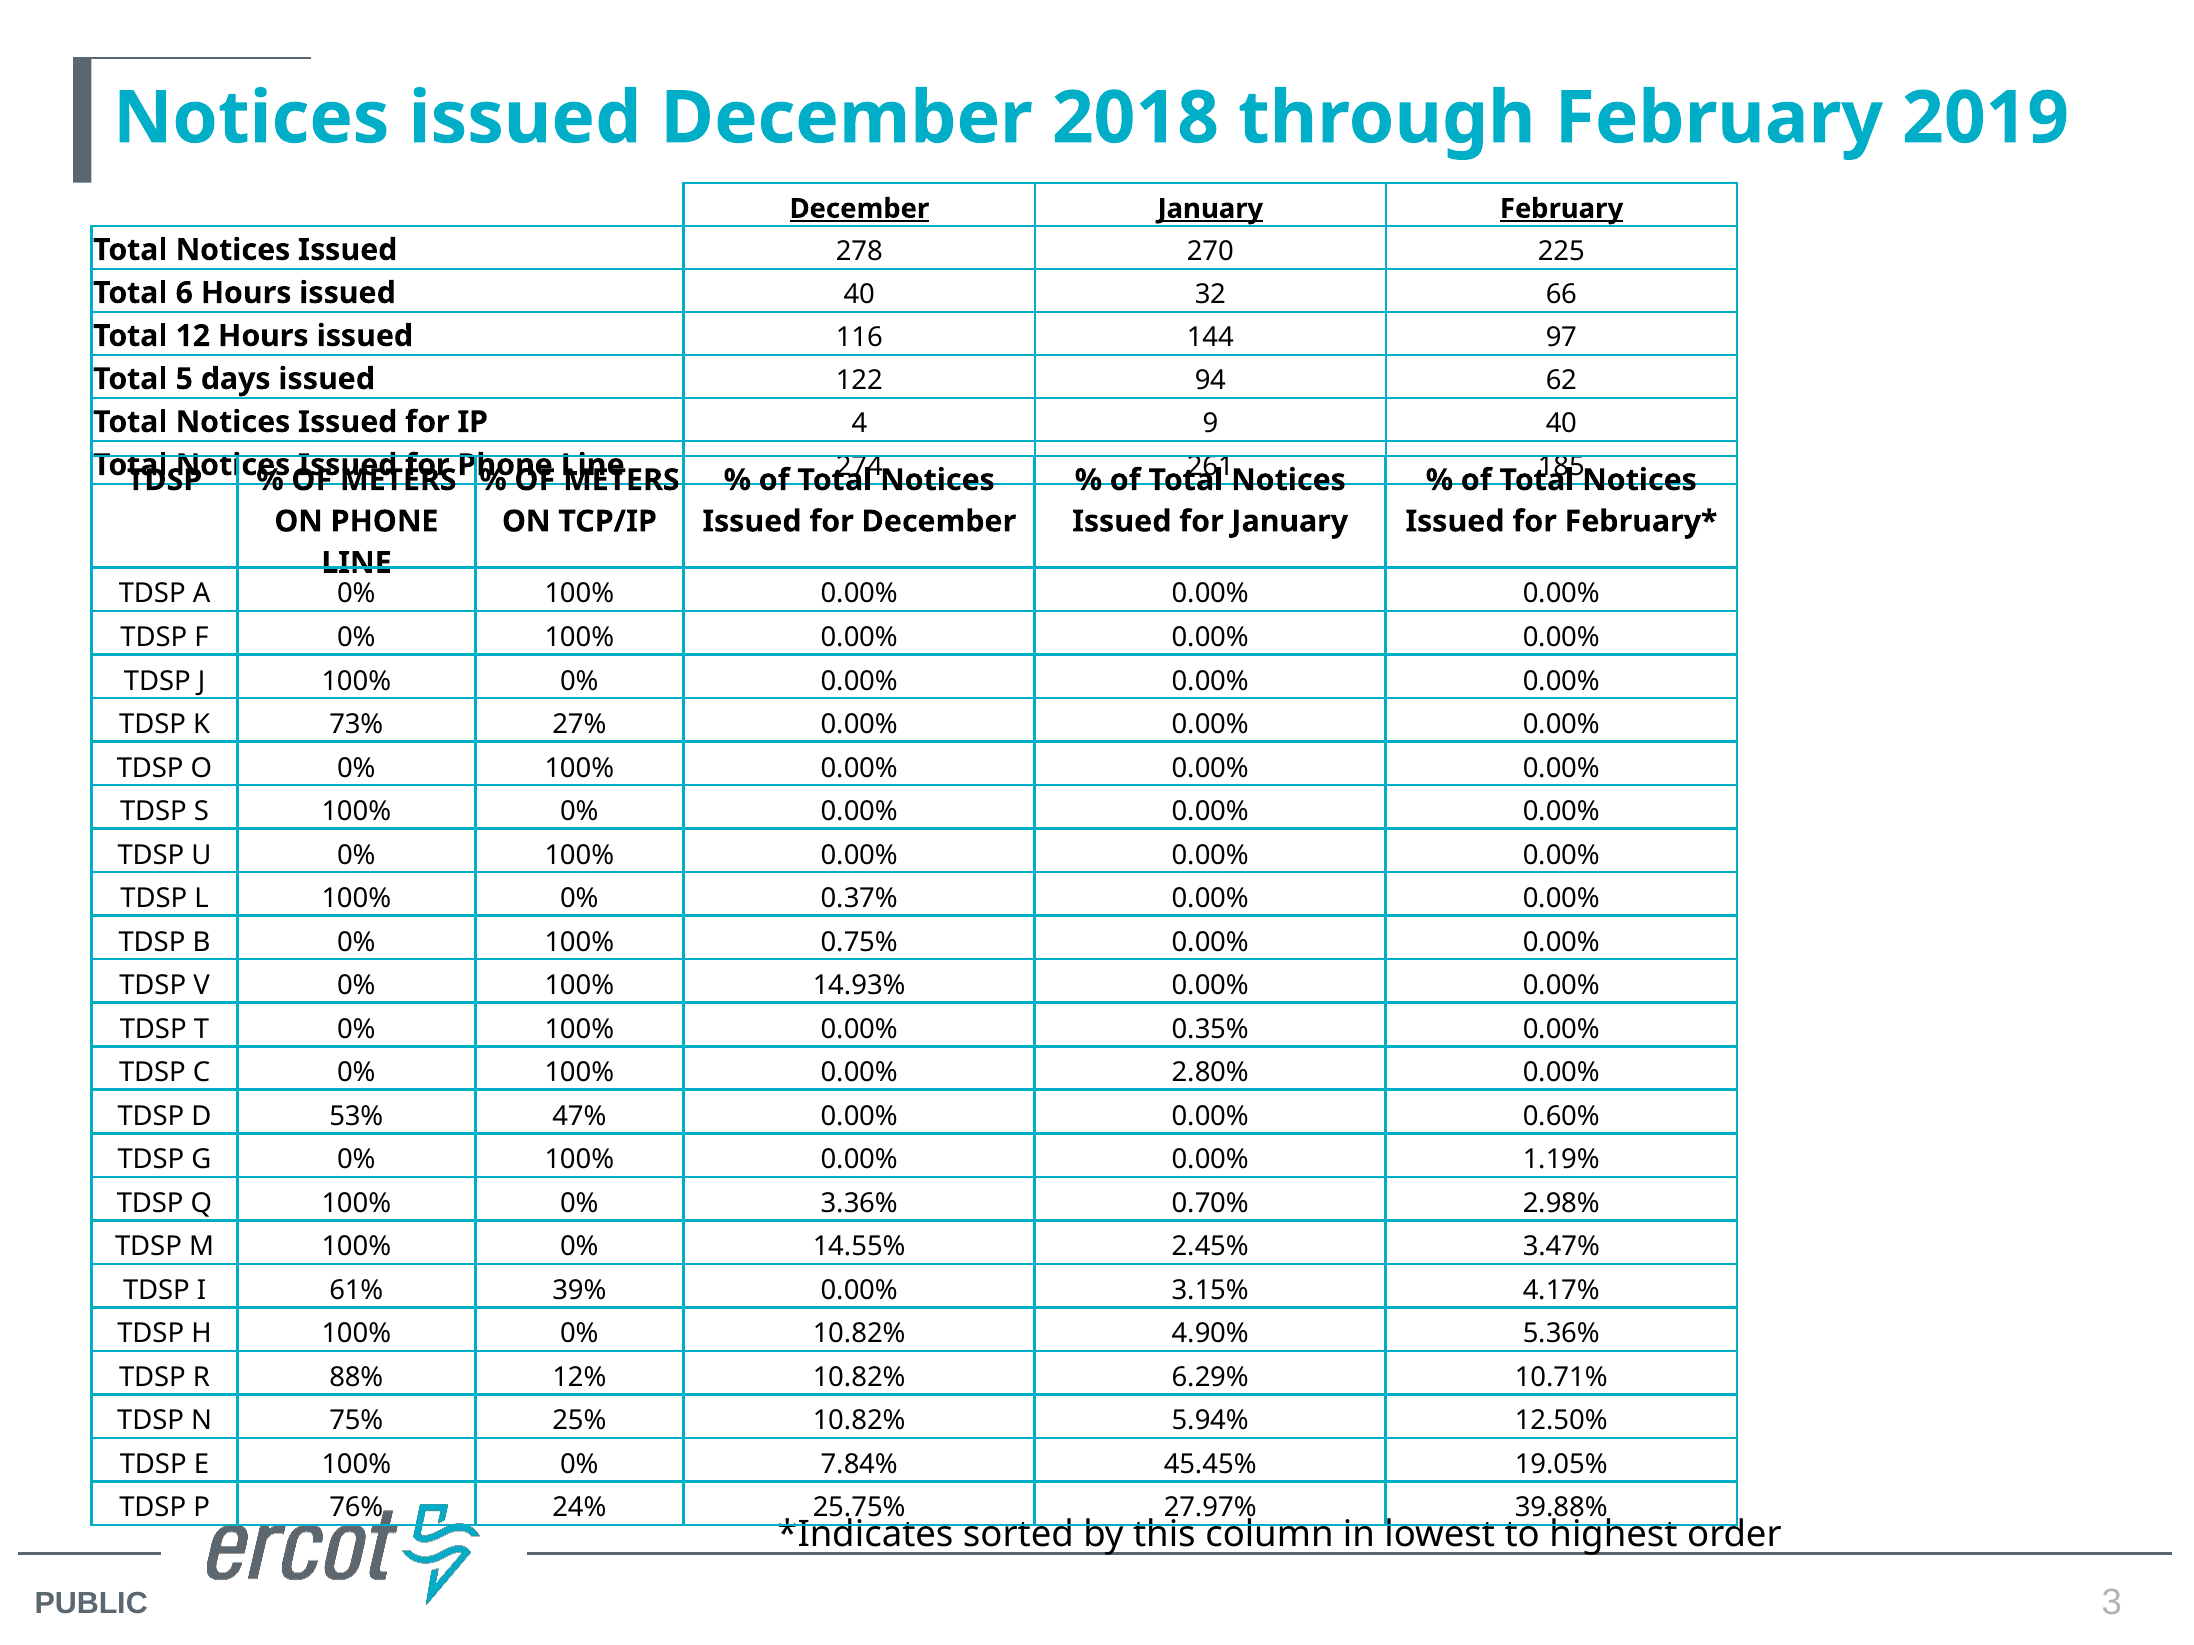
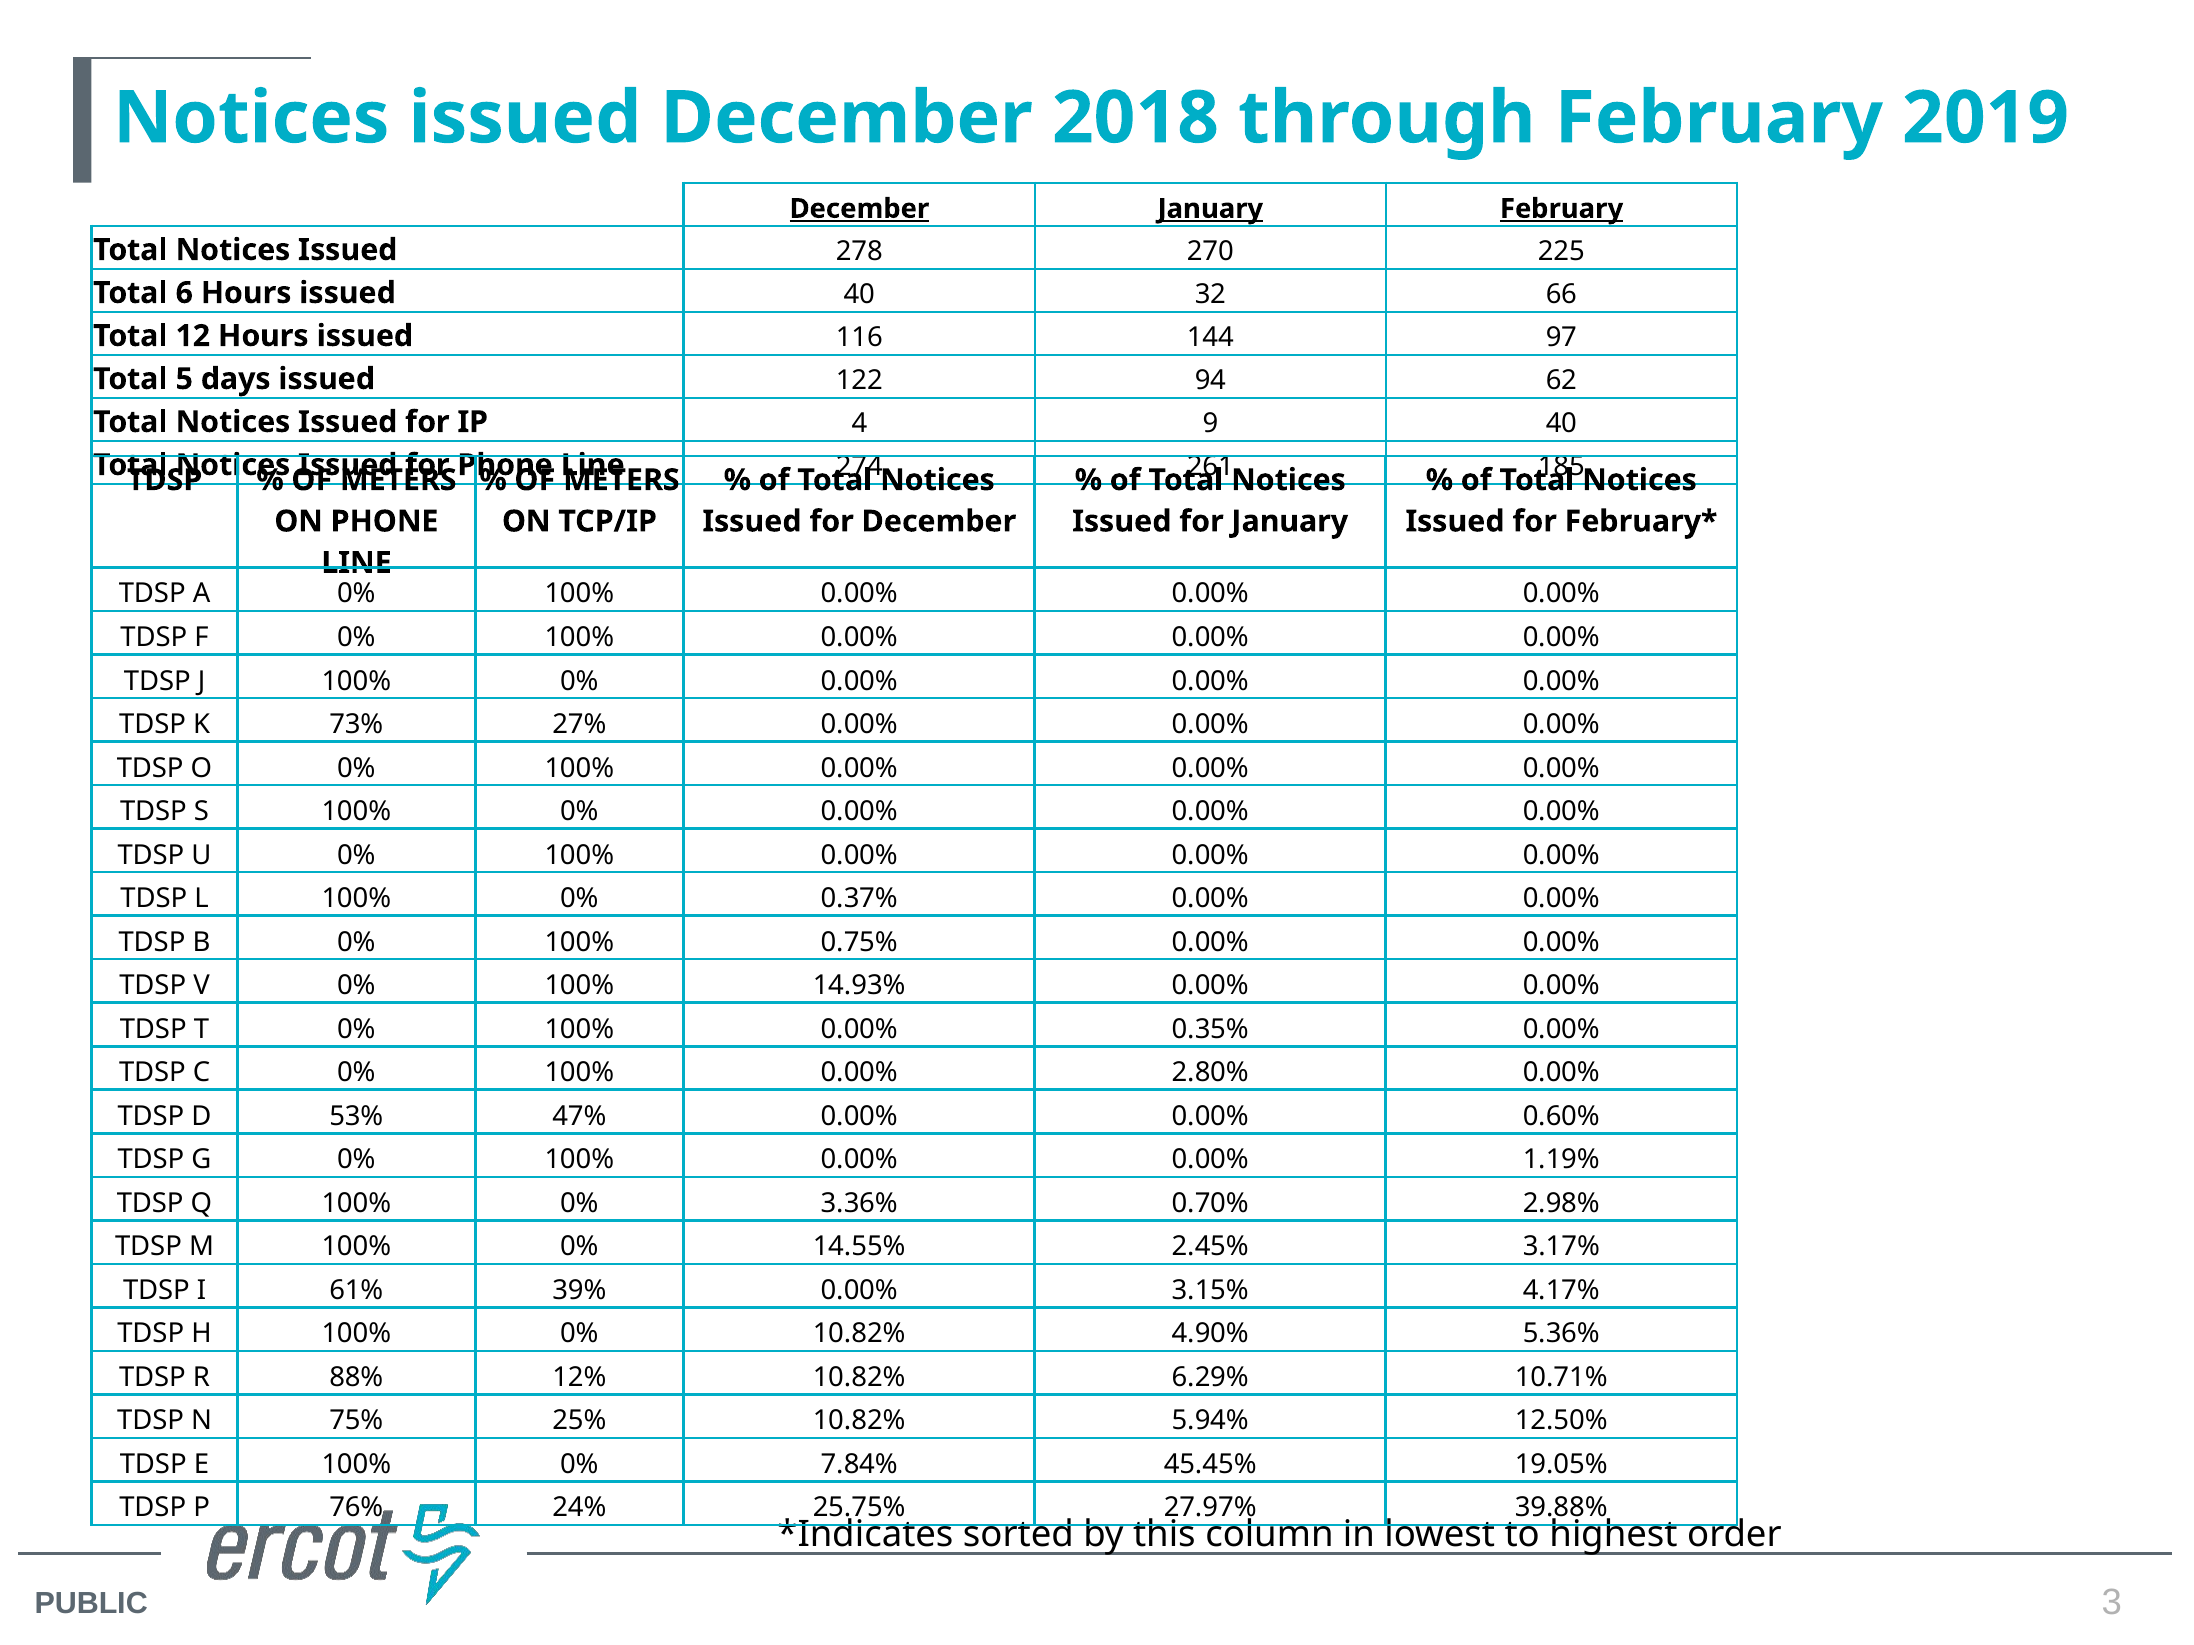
3.47%: 3.47% -> 3.17%
